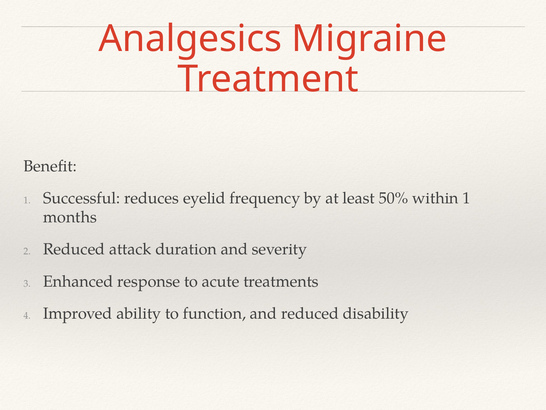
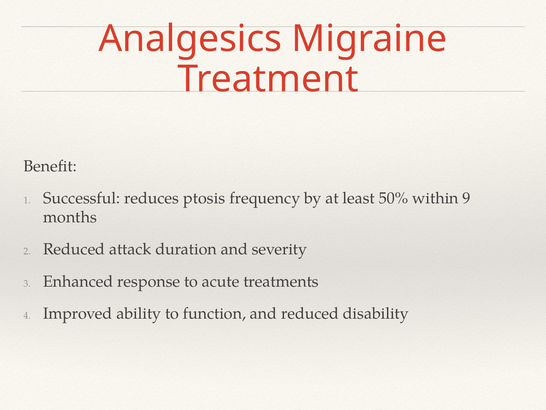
eyelid: eyelid -> ptosis
within 1: 1 -> 9
